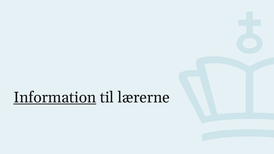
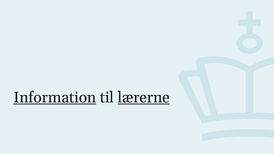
lærerne underline: none -> present
